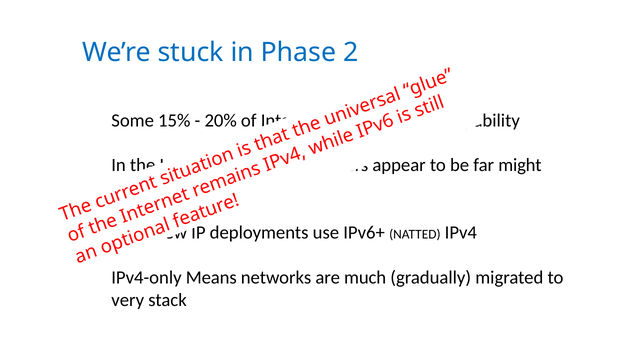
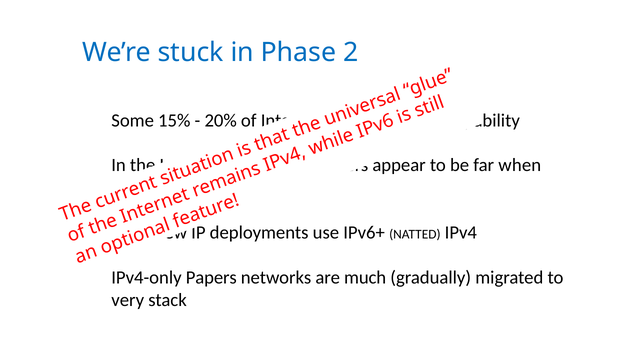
might: might -> when
Means: Means -> Papers
